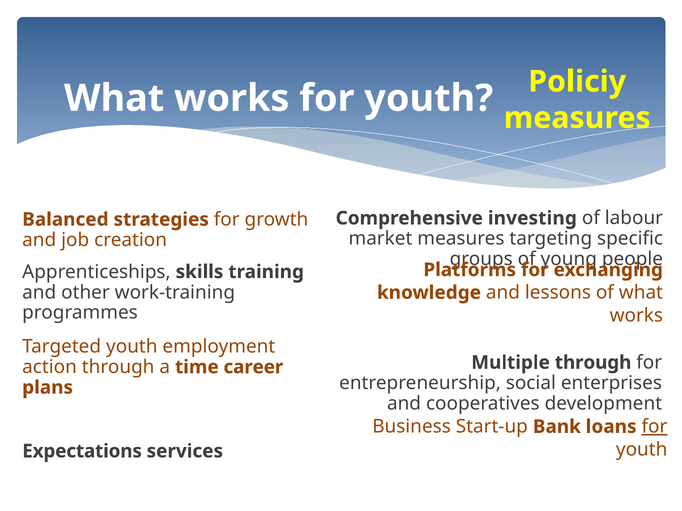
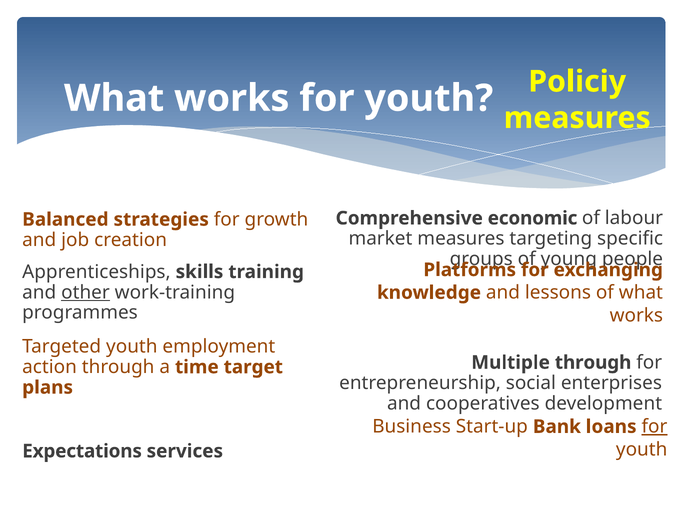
investing: investing -> economic
other underline: none -> present
career: career -> target
